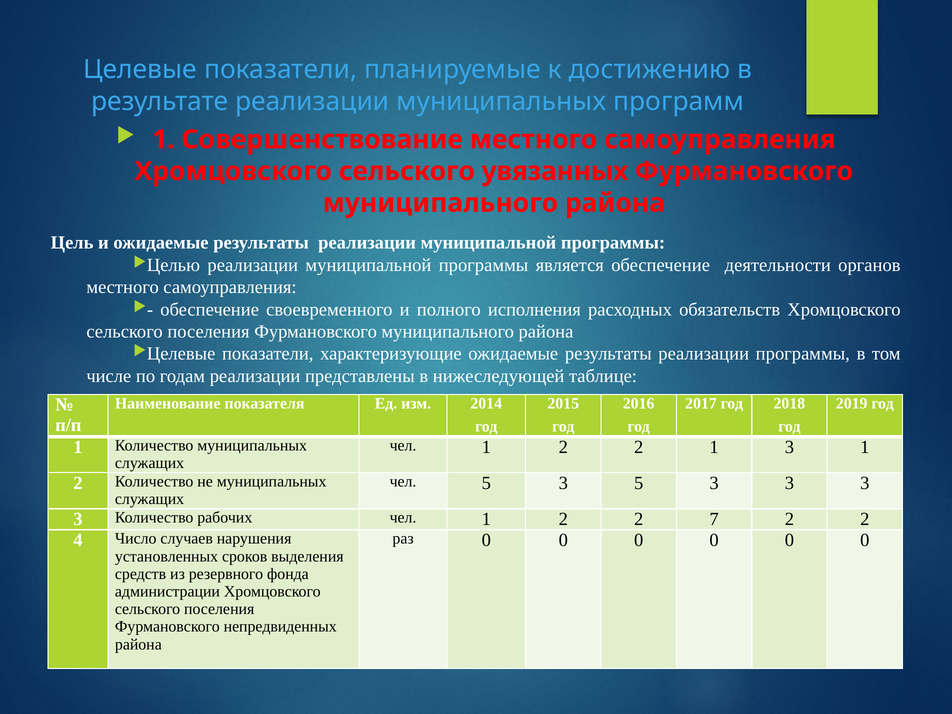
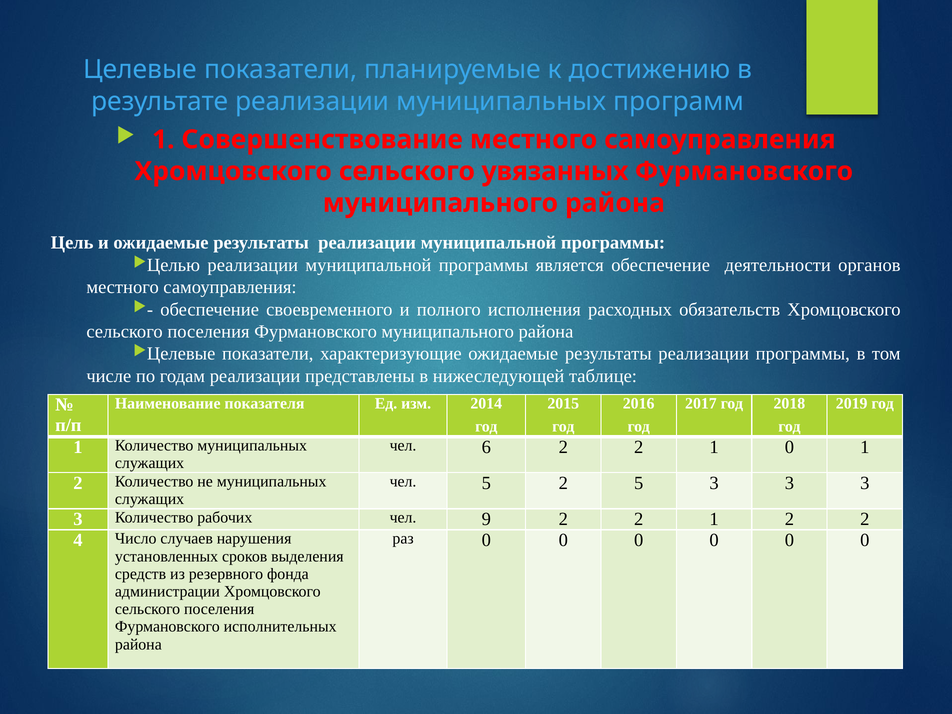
1 at (486, 447): 1 -> 6
1 3: 3 -> 0
чел 5 3: 3 -> 2
рабочих чел 1: 1 -> 9
7 at (714, 519): 7 -> 1
непредвиденных: непредвиденных -> исполнительных
